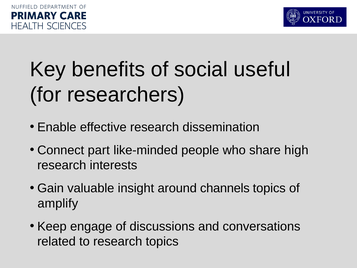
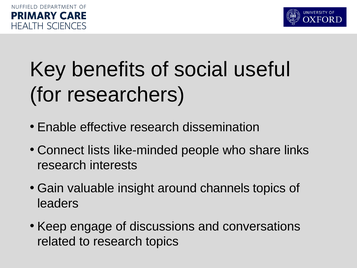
part: part -> lists
high: high -> links
amplify: amplify -> leaders
